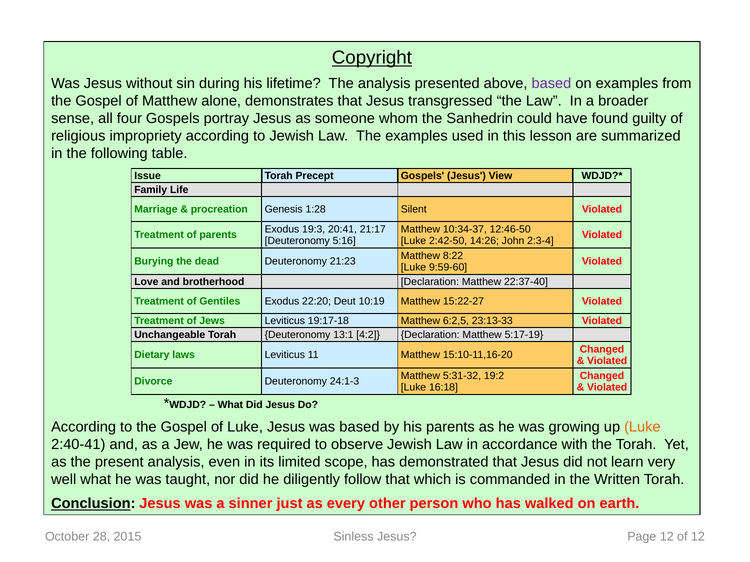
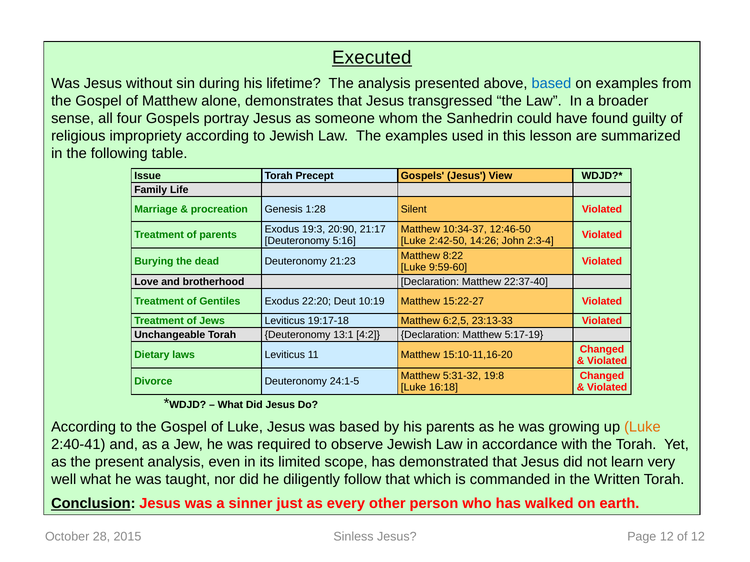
Copyright: Copyright -> Executed
based at (551, 84) colour: purple -> blue
20:41: 20:41 -> 20:90
19:2: 19:2 -> 19:8
24:1-3: 24:1-3 -> 24:1-5
